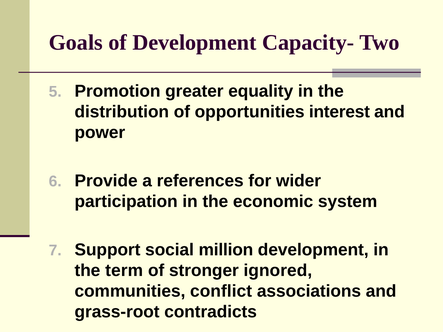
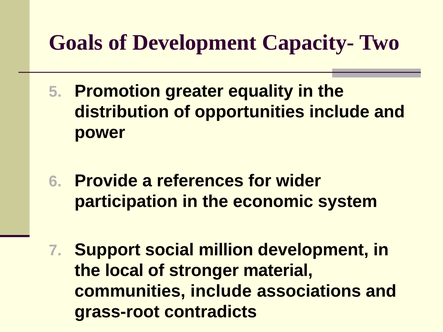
opportunities interest: interest -> include
term: term -> local
ignored: ignored -> material
communities conflict: conflict -> include
